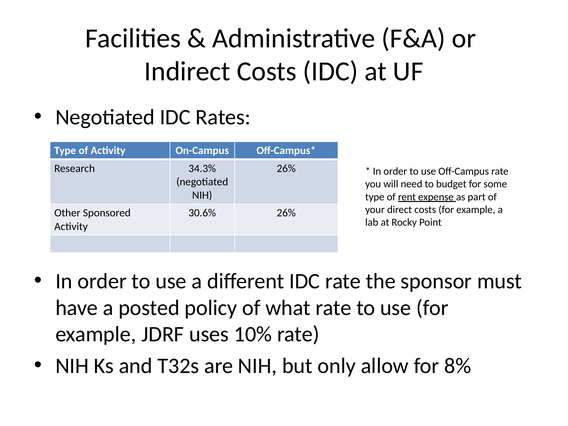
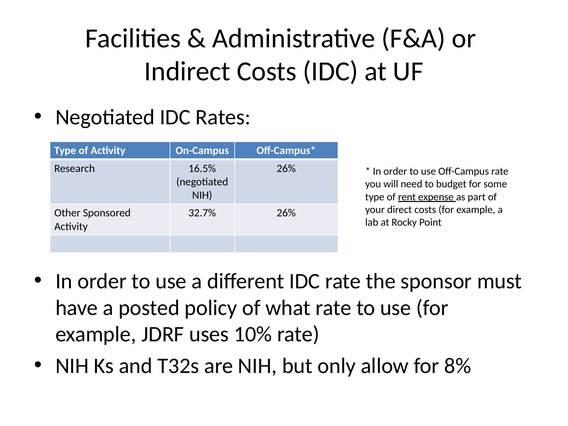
34.3%: 34.3% -> 16.5%
30.6%: 30.6% -> 32.7%
